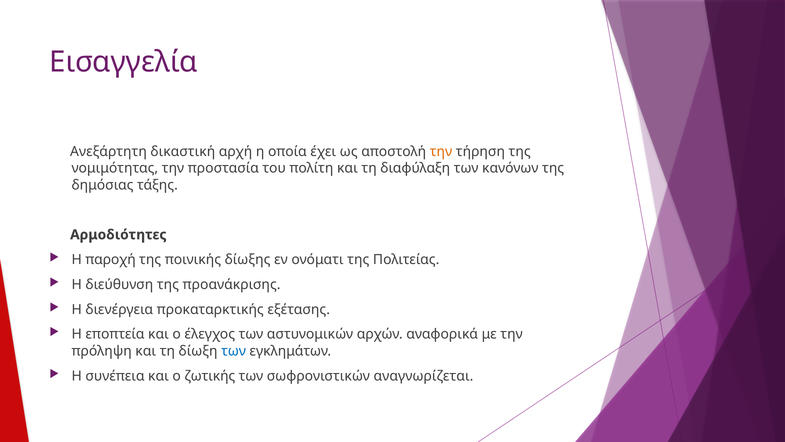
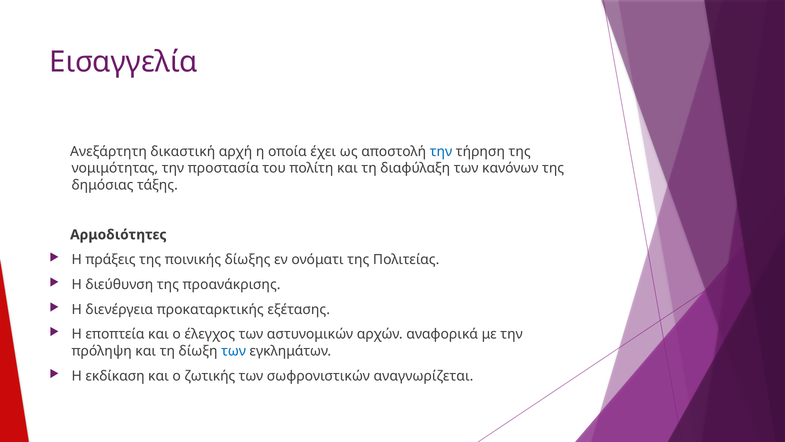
την at (441, 151) colour: orange -> blue
παροχή: παροχή -> πράξεις
συνέπεια: συνέπεια -> εκδίκαση
